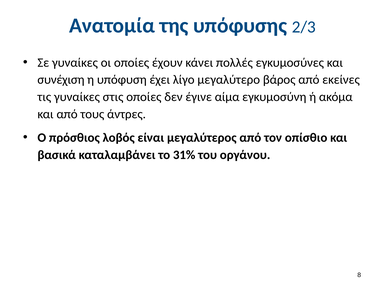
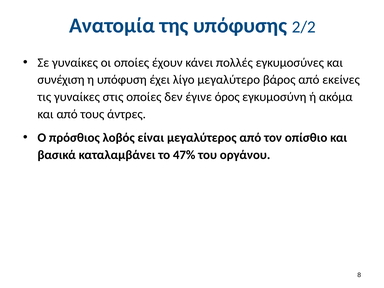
2/3: 2/3 -> 2/2
αίμα: αίμα -> όρος
31%: 31% -> 47%
